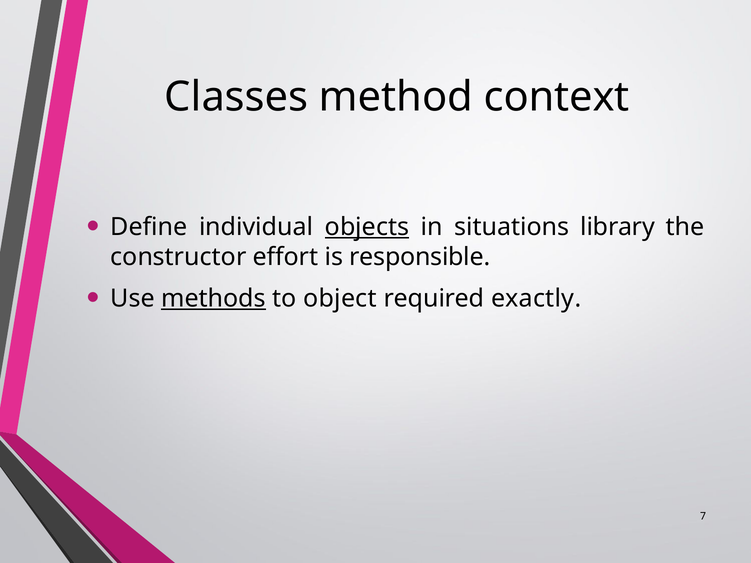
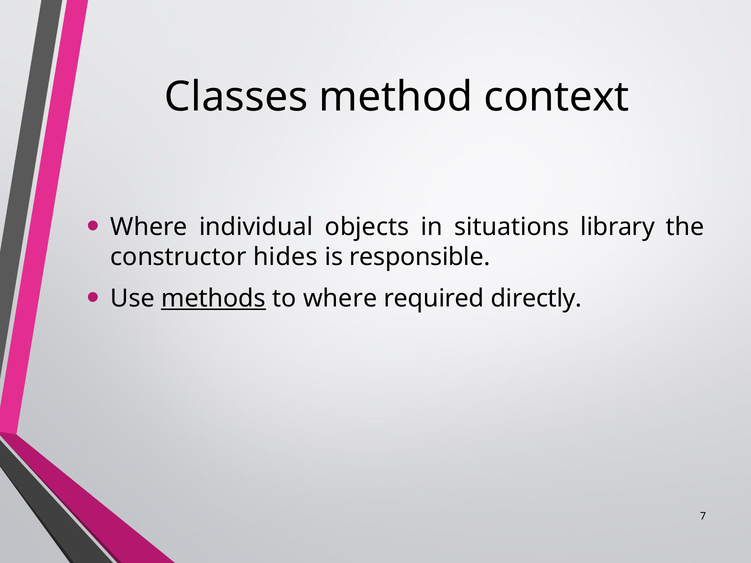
Define at (149, 227): Define -> Where
objects underline: present -> none
effort: effort -> hides
to object: object -> where
exactly: exactly -> directly
